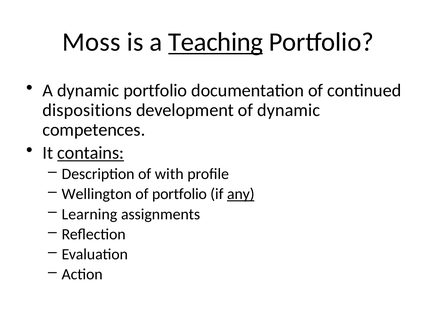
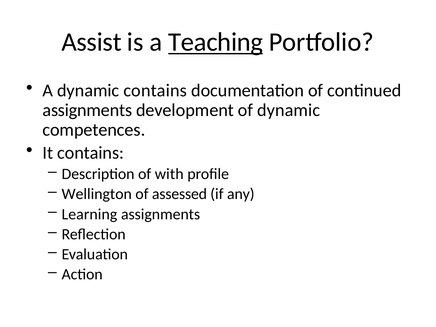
Moss: Moss -> Assist
dynamic portfolio: portfolio -> contains
dispositions at (87, 110): dispositions -> assignments
contains at (91, 153) underline: present -> none
of portfolio: portfolio -> assessed
any underline: present -> none
